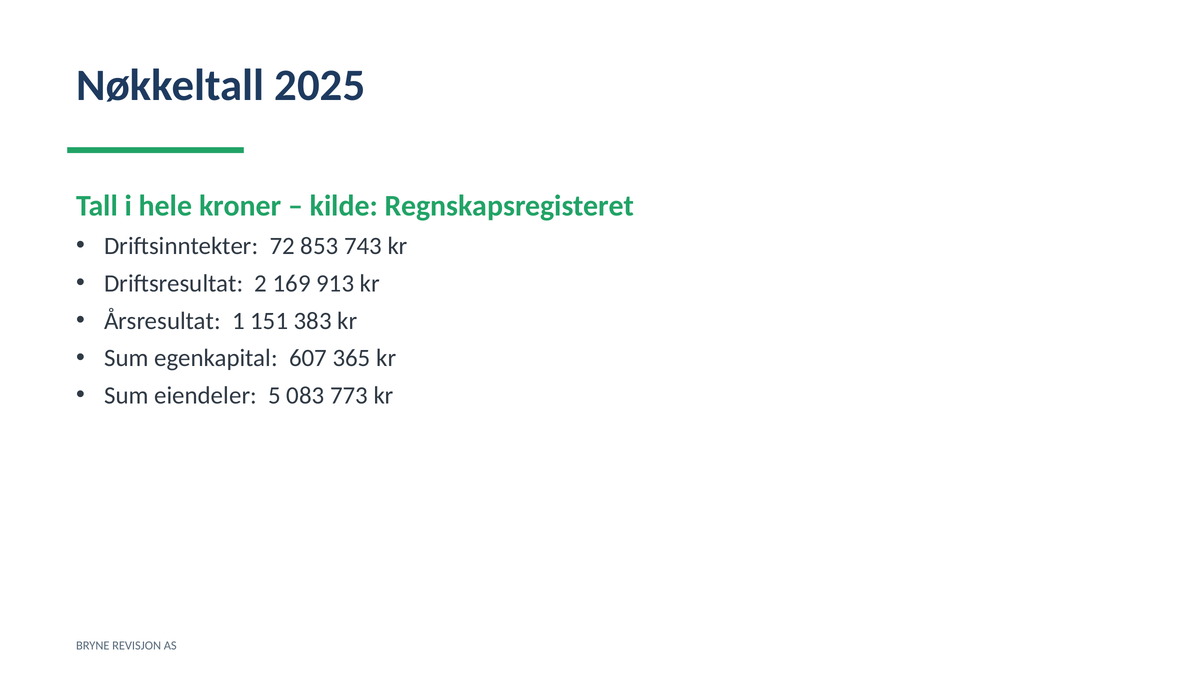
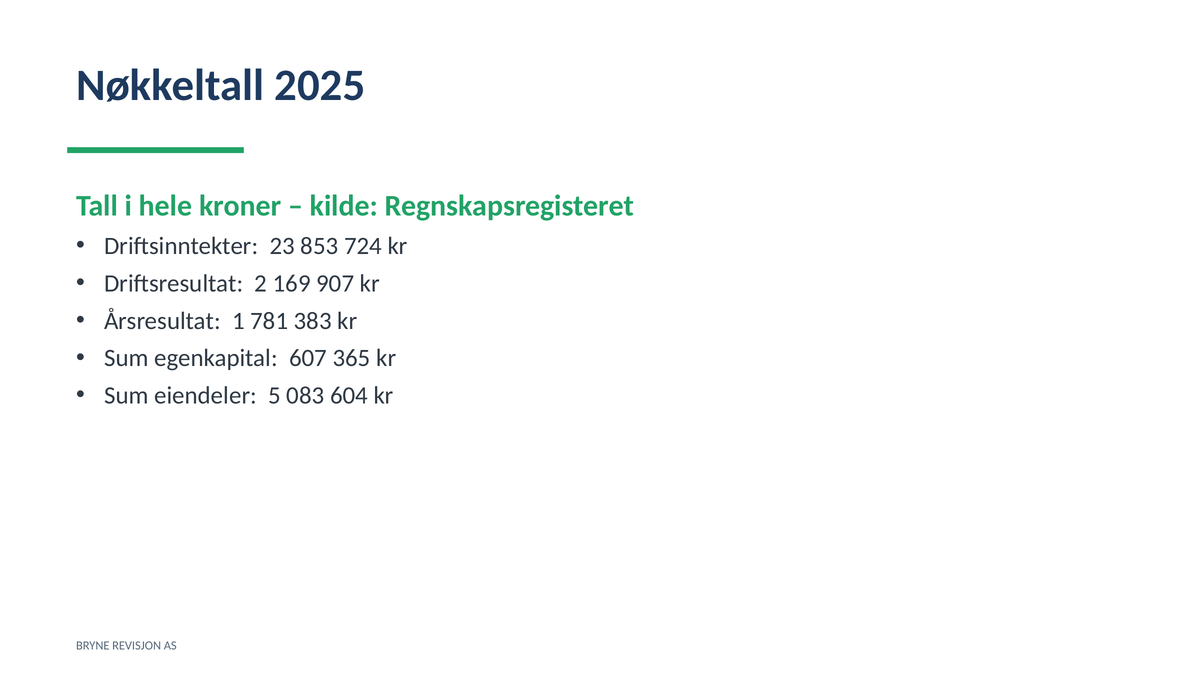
72: 72 -> 23
743: 743 -> 724
913: 913 -> 907
151: 151 -> 781
773: 773 -> 604
